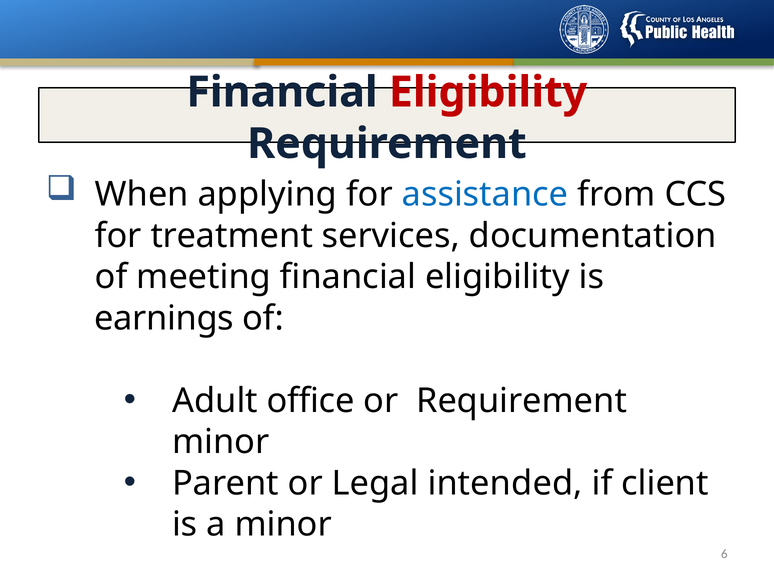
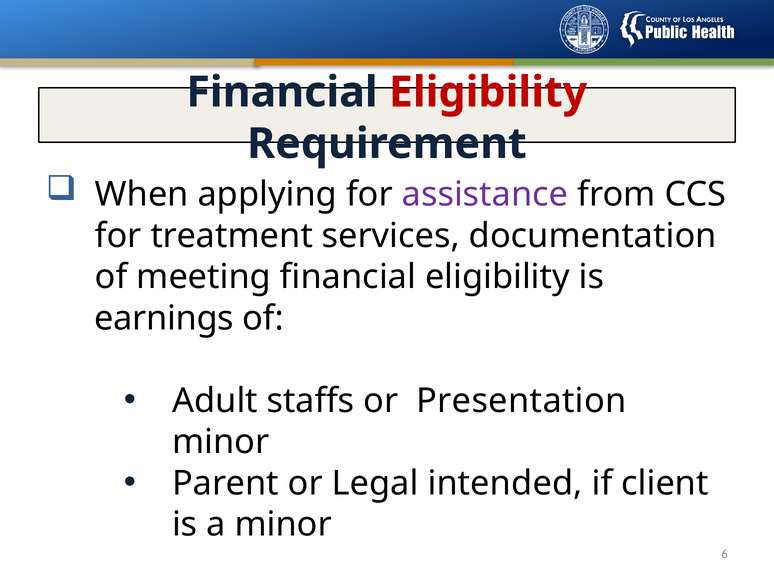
assistance colour: blue -> purple
office: office -> staffs
or Requirement: Requirement -> Presentation
